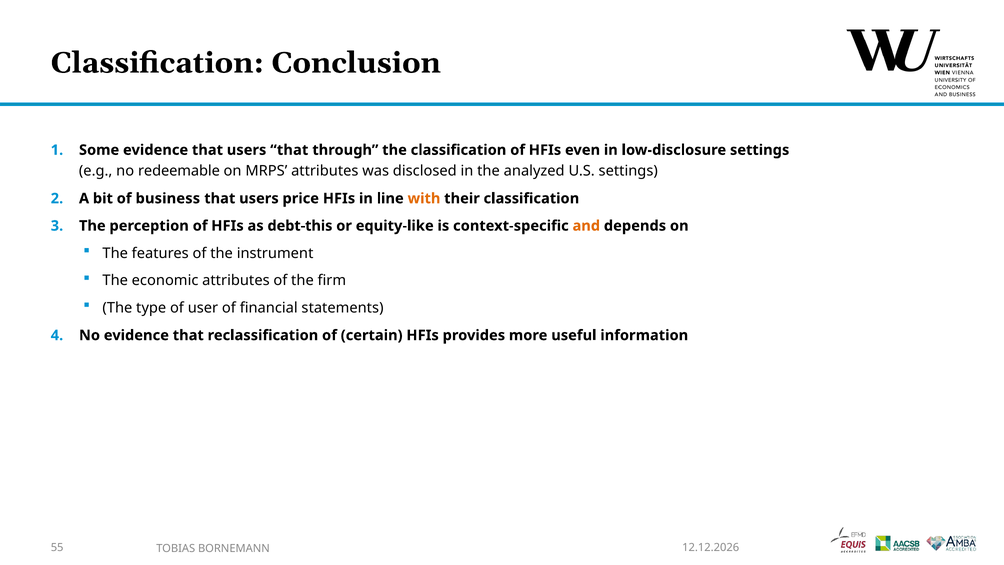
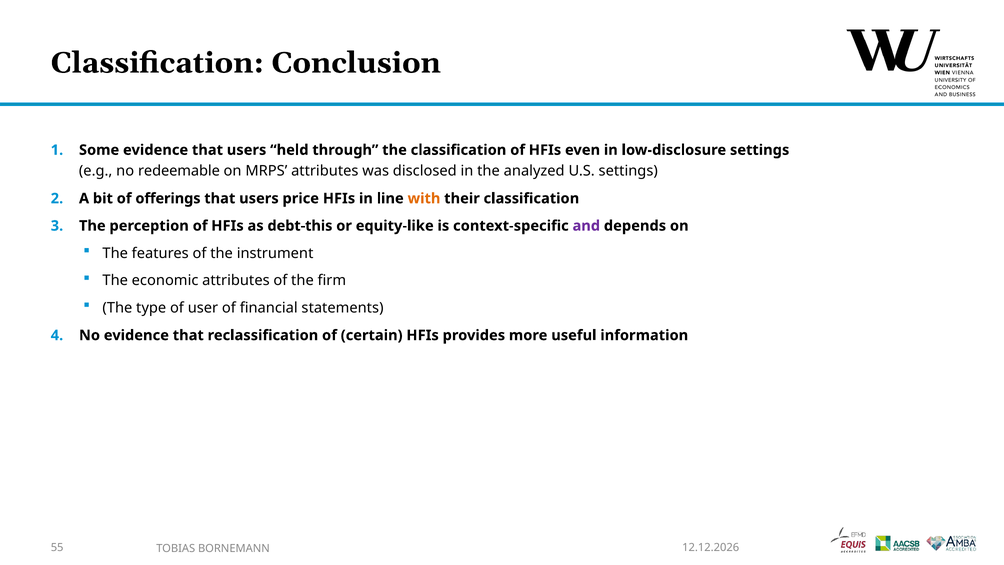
users that: that -> held
business: business -> offerings
and colour: orange -> purple
